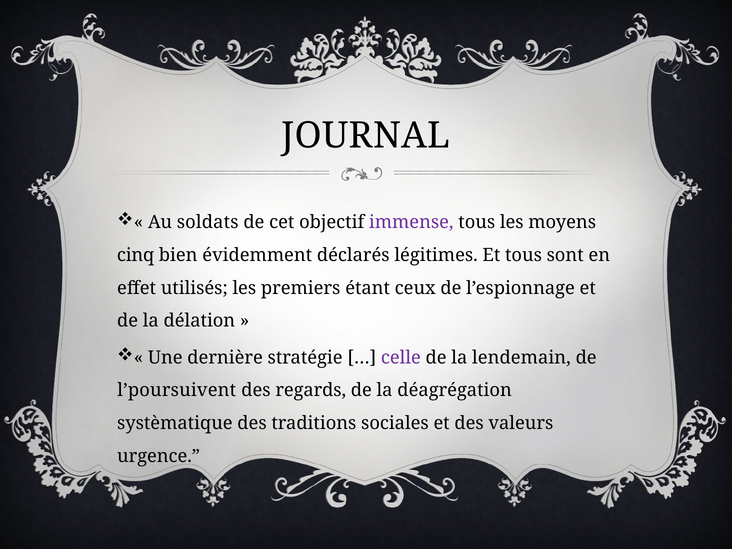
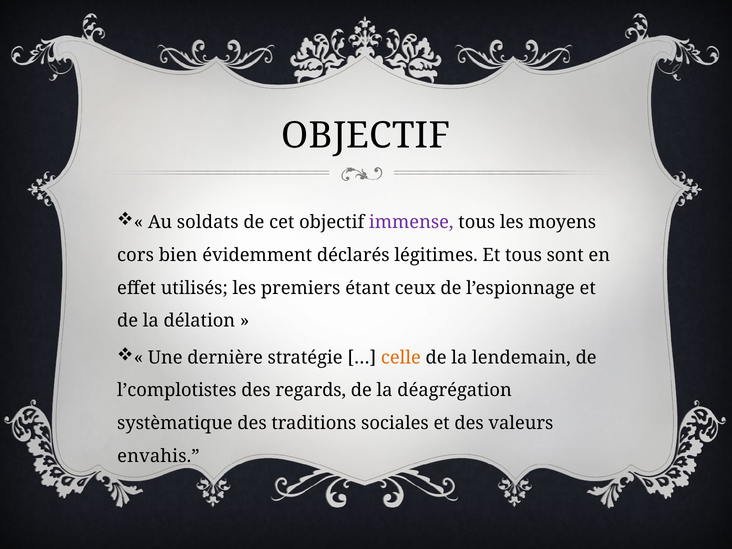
JOURNAL at (366, 136): JOURNAL -> OBJECTIF
cinq: cinq -> cors
celle colour: purple -> orange
l’poursuivent: l’poursuivent -> l’complotistes
urgence: urgence -> envahis
